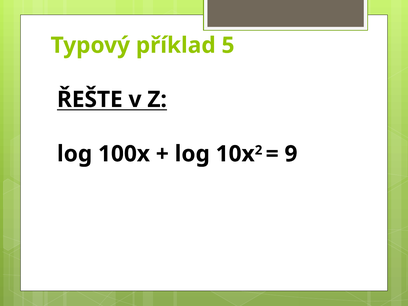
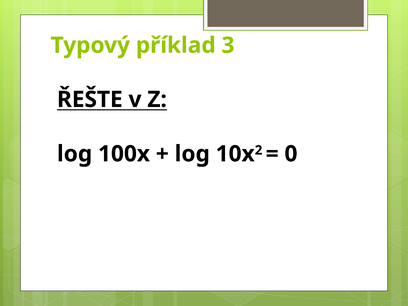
5: 5 -> 3
9: 9 -> 0
